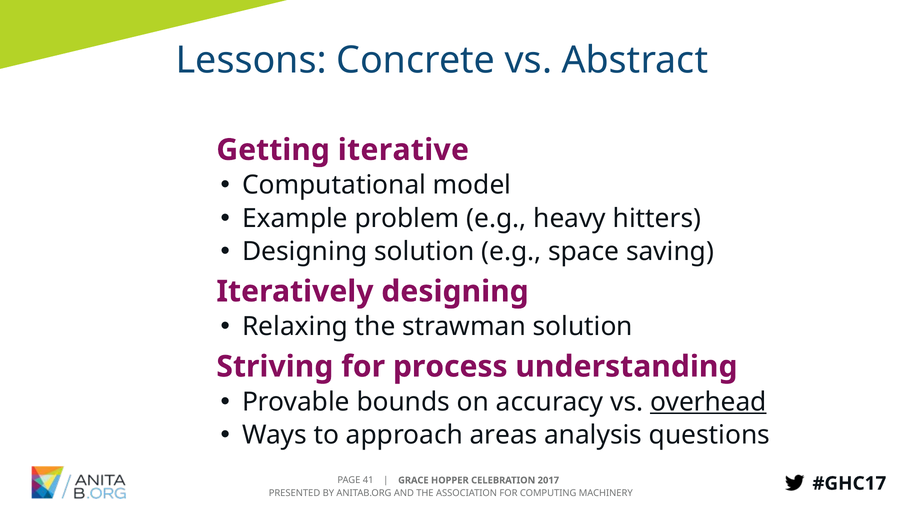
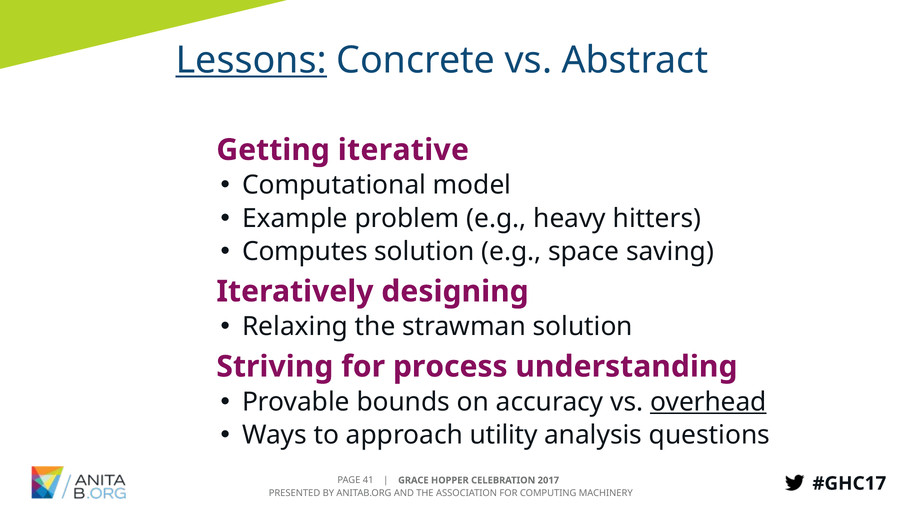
Lessons underline: none -> present
Designing at (305, 251): Designing -> Computes
areas: areas -> utility
